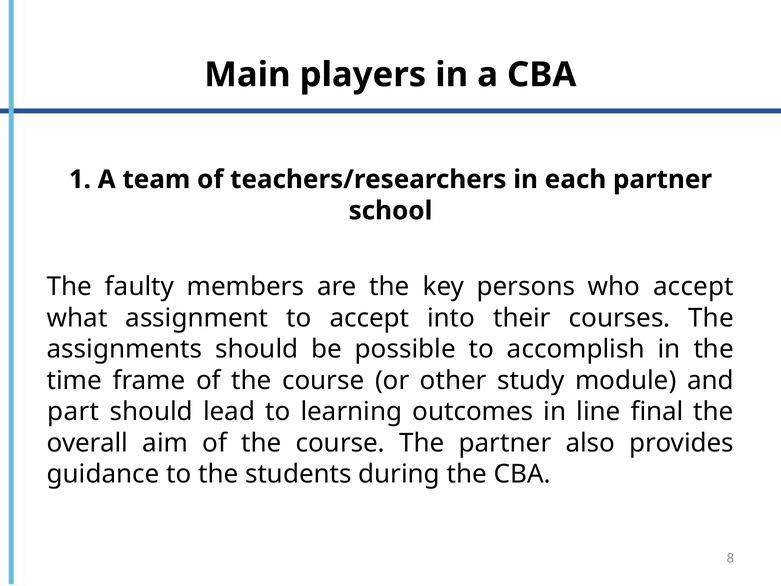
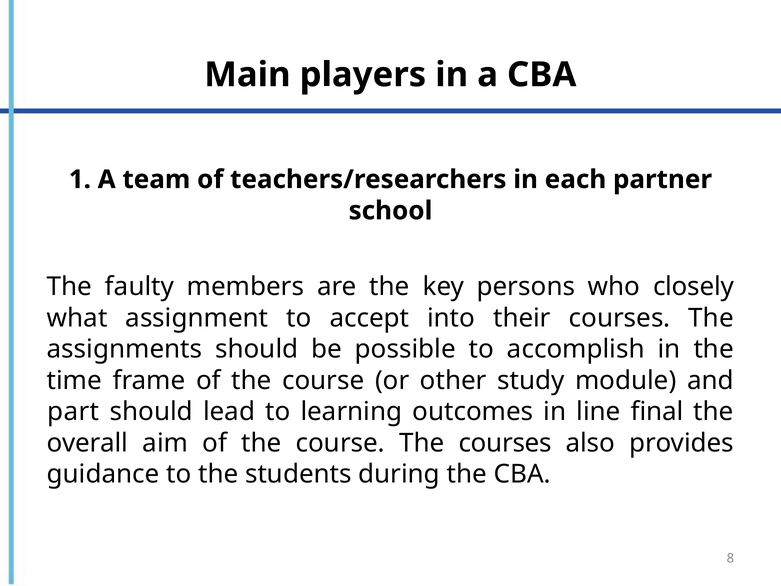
who accept: accept -> closely
The partner: partner -> courses
